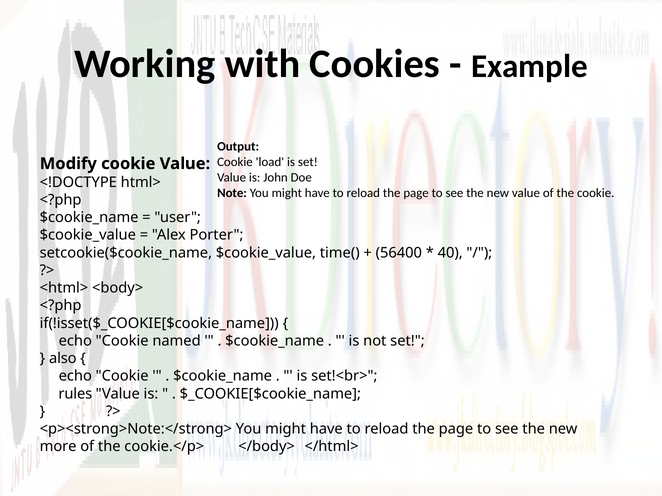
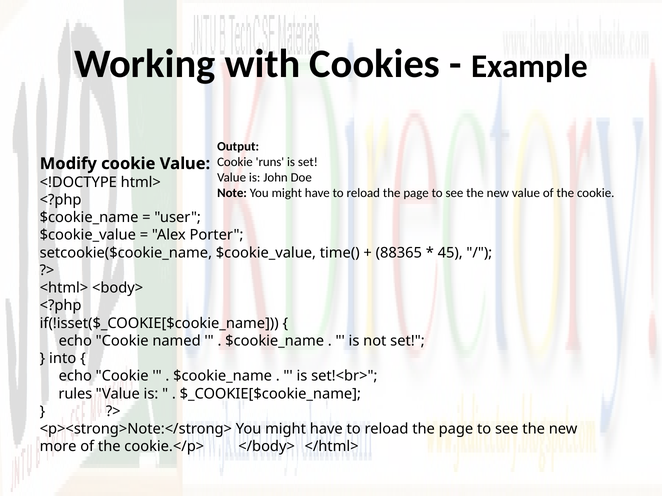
load: load -> runs
56400: 56400 -> 88365
40: 40 -> 45
also: also -> into
